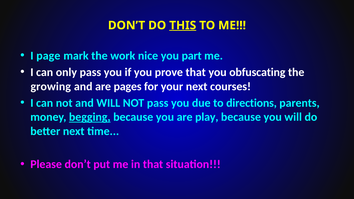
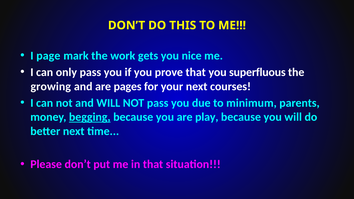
THIS underline: present -> none
nice: nice -> gets
part: part -> nice
obfuscating: obfuscating -> superfluous
directions: directions -> minimum
